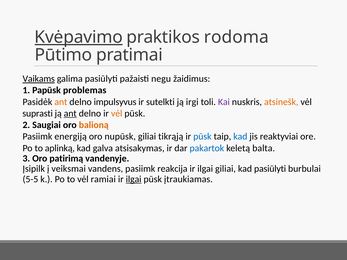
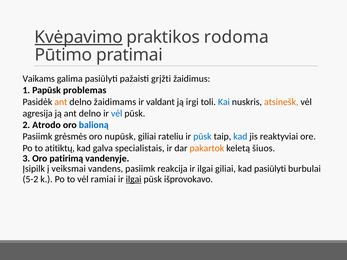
Vaikams underline: present -> none
negu: negu -> grįžti
impulsyvus: impulsyvus -> žaidimams
sutelkti: sutelkti -> valdant
Kai colour: purple -> blue
suprasti: suprasti -> agresija
ant at (70, 113) underline: present -> none
vėl at (117, 113) colour: orange -> blue
Saugiai: Saugiai -> Atrodo
balioną colour: orange -> blue
energiją: energiją -> grėsmės
tikrąją: tikrąją -> rateliu
aplinką: aplinką -> atitiktų
atsisakymas: atsisakymas -> specialistais
pakartok colour: blue -> orange
balta: balta -> šiuos
5-5: 5-5 -> 5-2
įtraukiamas: įtraukiamas -> išprovokavo
